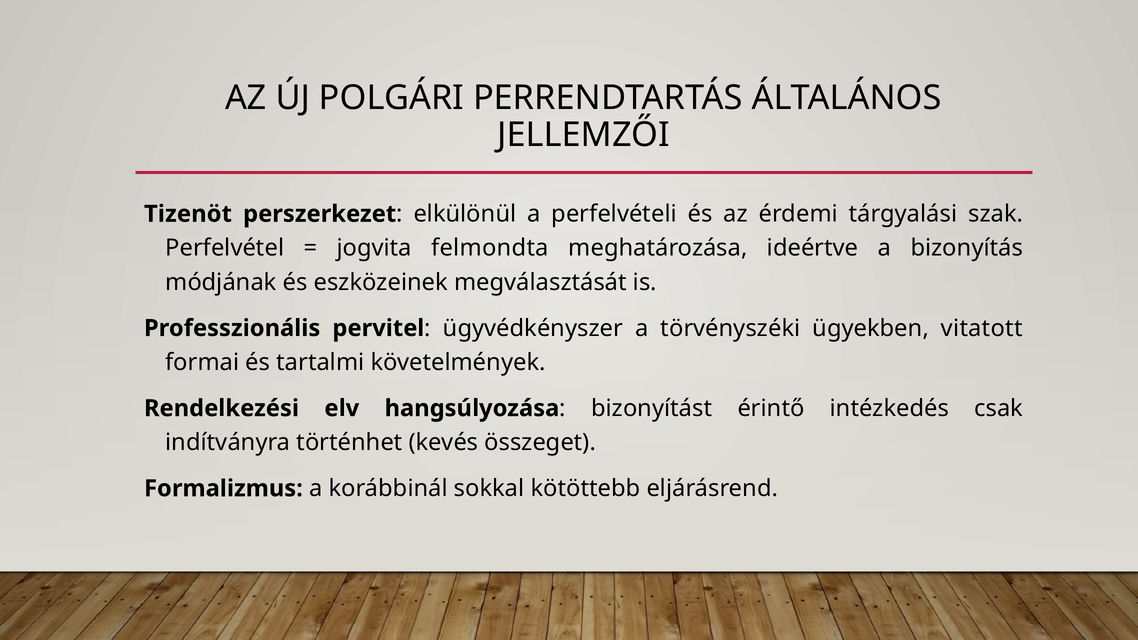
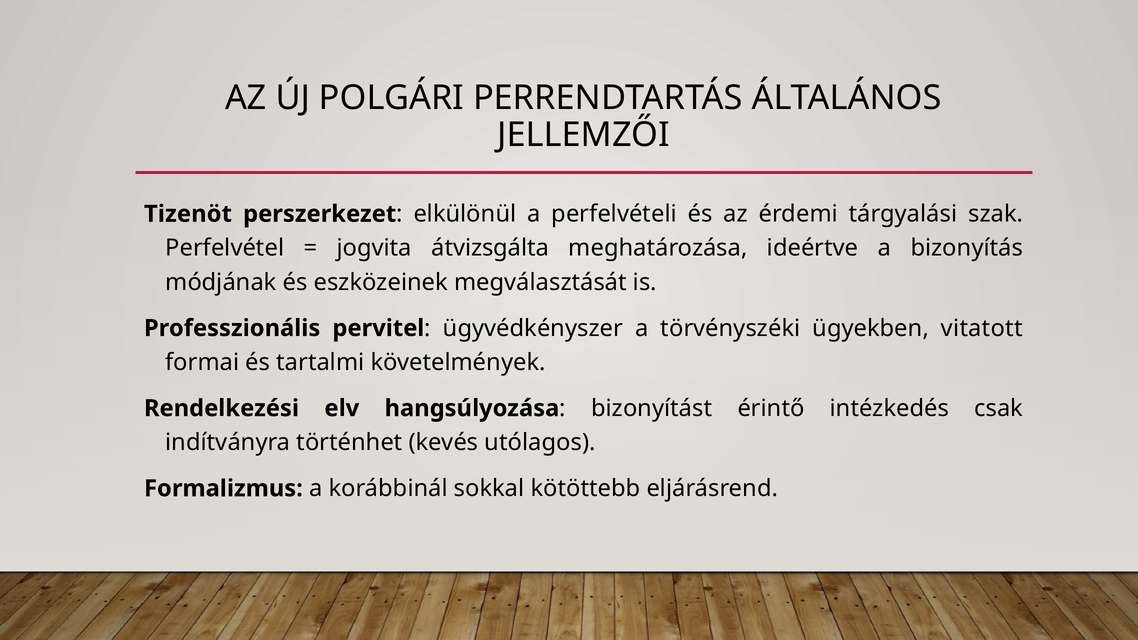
felmondta: felmondta -> átvizsgálta
összeget: összeget -> utólagos
